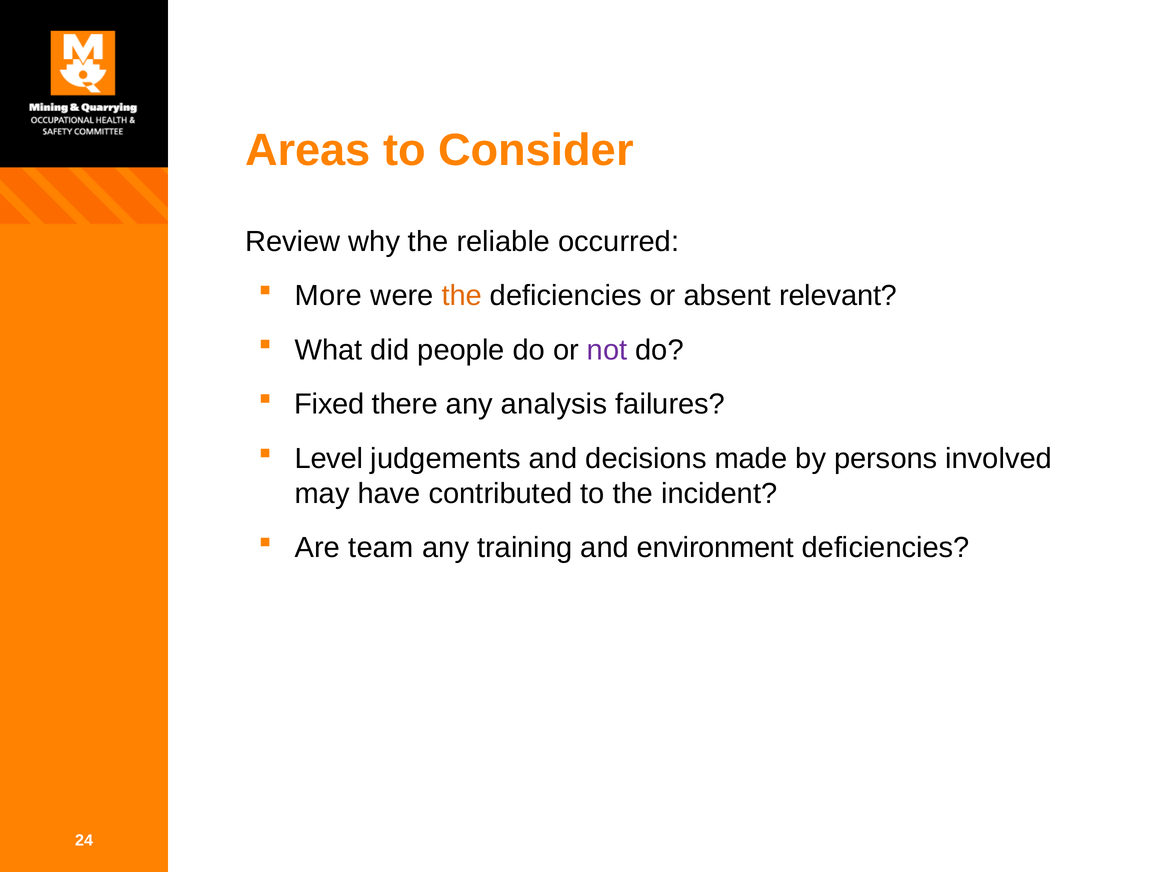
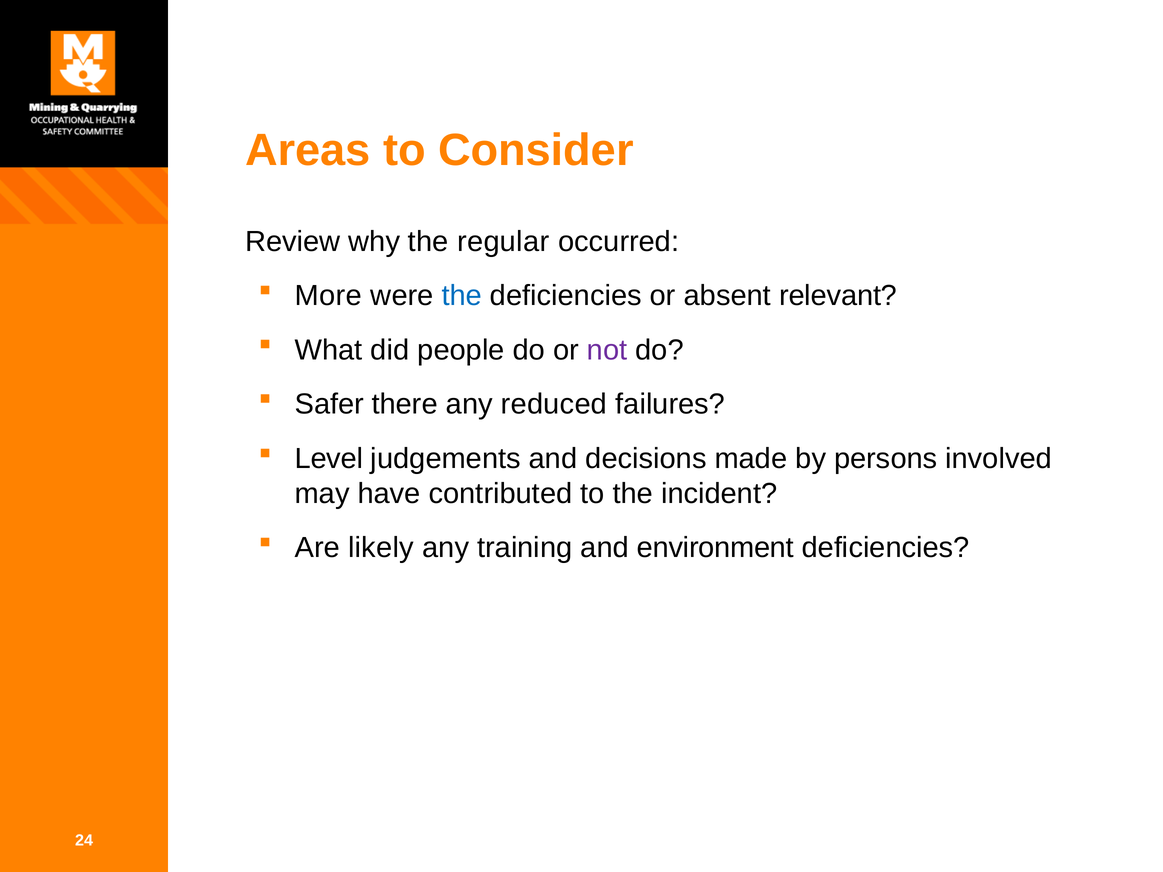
reliable: reliable -> regular
the at (462, 296) colour: orange -> blue
Fixed: Fixed -> Safer
analysis: analysis -> reduced
team: team -> likely
